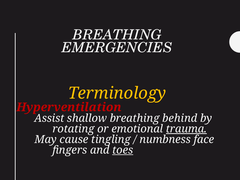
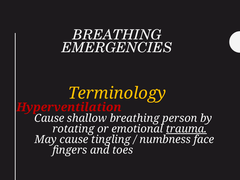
Assist at (49, 118): Assist -> Cause
behind: behind -> person
toes underline: present -> none
